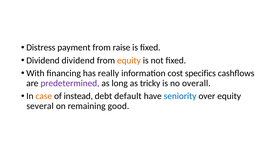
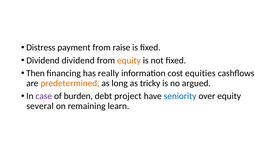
With: With -> Then
specifics: specifics -> equities
predetermined colour: purple -> orange
overall: overall -> argued
case colour: orange -> purple
instead: instead -> burden
default: default -> project
good: good -> learn
